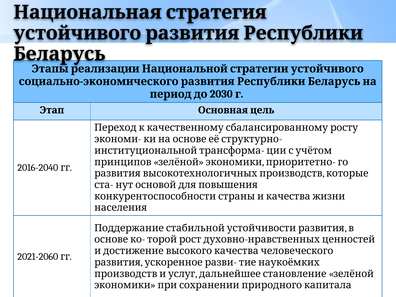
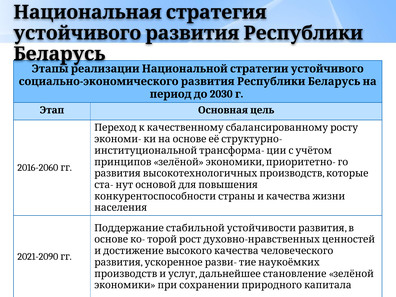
2016-2040: 2016-2040 -> 2016-2060
2021-2060: 2021-2060 -> 2021-2090
